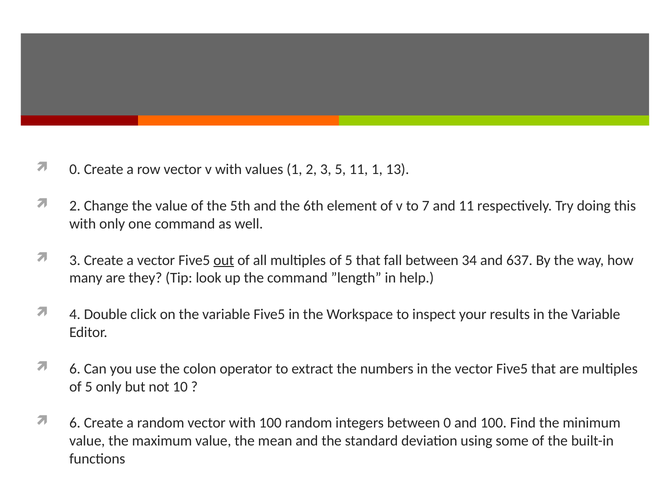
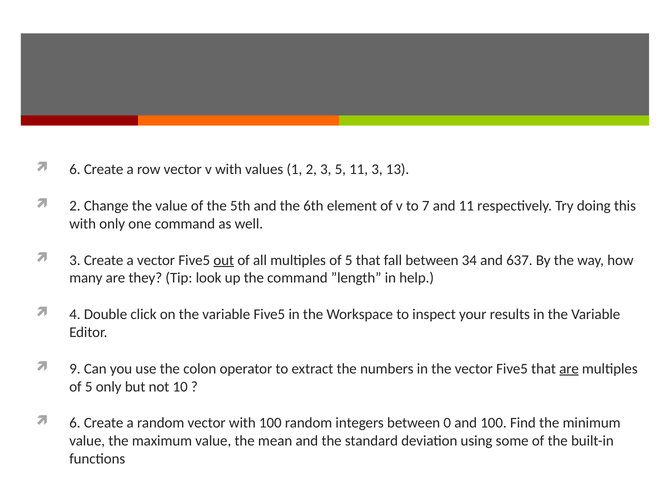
0 at (75, 170): 0 -> 6
11 1: 1 -> 3
6 at (75, 369): 6 -> 9
are at (569, 369) underline: none -> present
